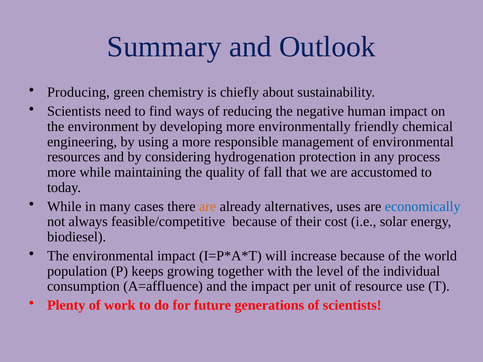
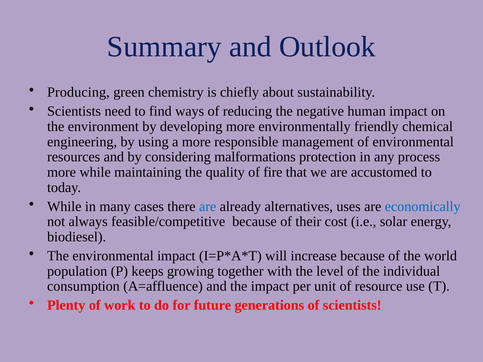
hydrogenation: hydrogenation -> malformations
fall: fall -> fire
are at (208, 207) colour: orange -> blue
